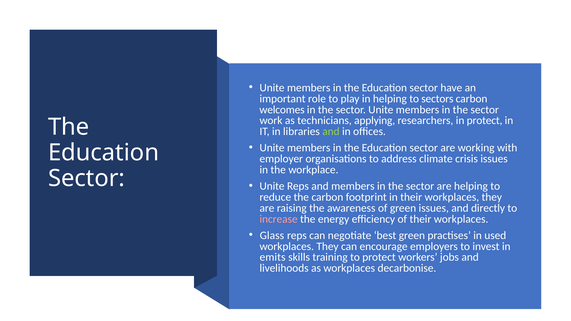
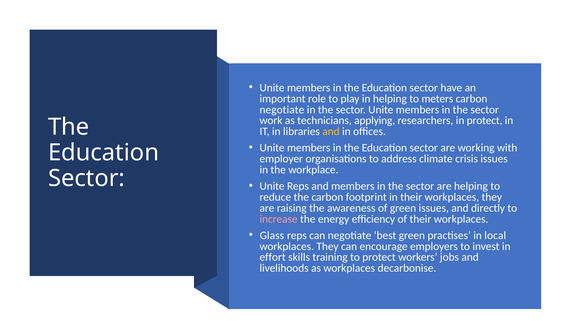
sectors: sectors -> meters
welcomes at (282, 110): welcomes -> negotiate
and at (331, 132) colour: light green -> yellow
used: used -> local
emits: emits -> effort
